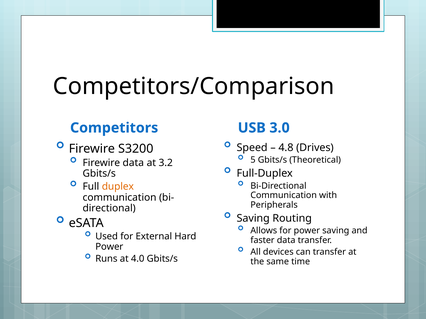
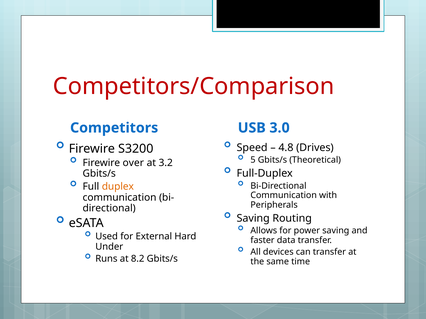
Competitors/Comparison colour: black -> red
Firewire data: data -> over
Power at (109, 247): Power -> Under
4.0: 4.0 -> 8.2
